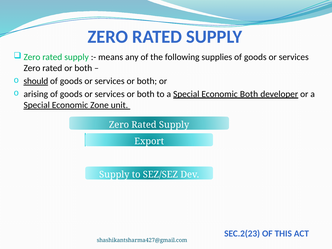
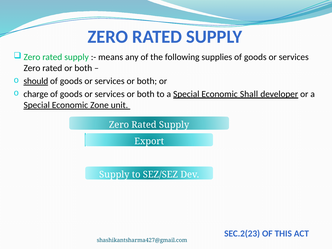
arising: arising -> charge
Both at (249, 94): Both -> Shall
